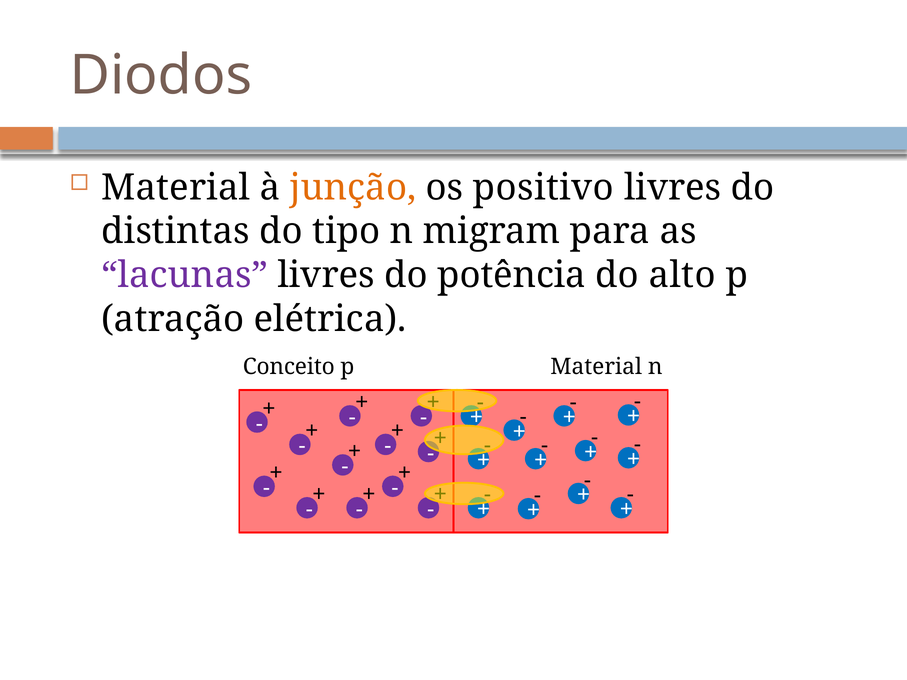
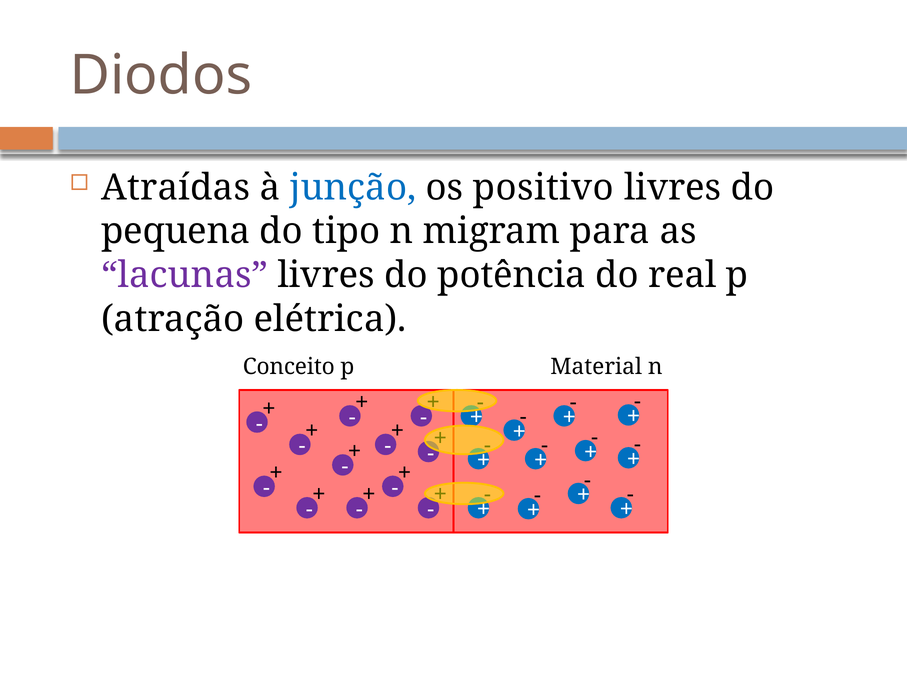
Material at (176, 188): Material -> Atraídas
junção colour: orange -> blue
distintas: distintas -> pequena
alto: alto -> real
